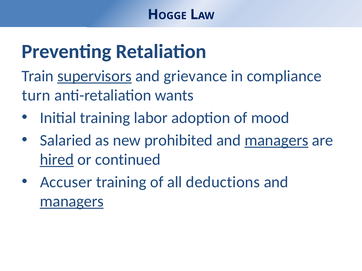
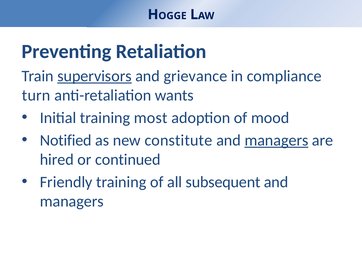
labor: labor -> most
Salaried: Salaried -> Notified
prohibited: prohibited -> constitute
hired underline: present -> none
Accuser: Accuser -> Friendly
deductions: deductions -> subsequent
managers at (72, 202) underline: present -> none
